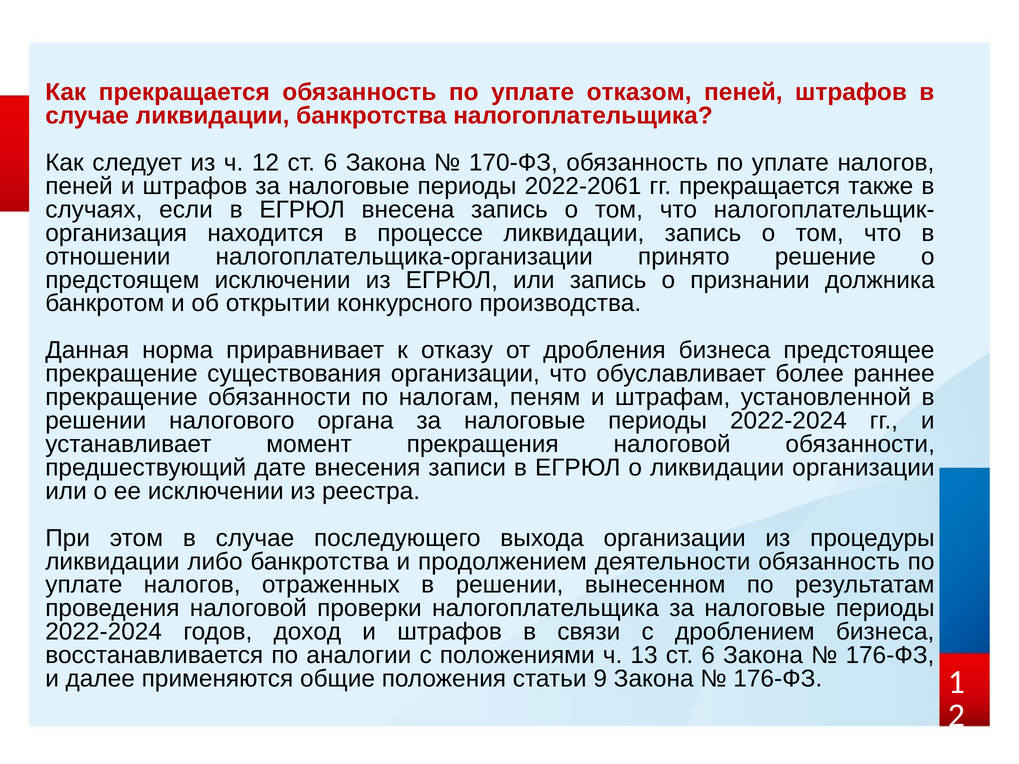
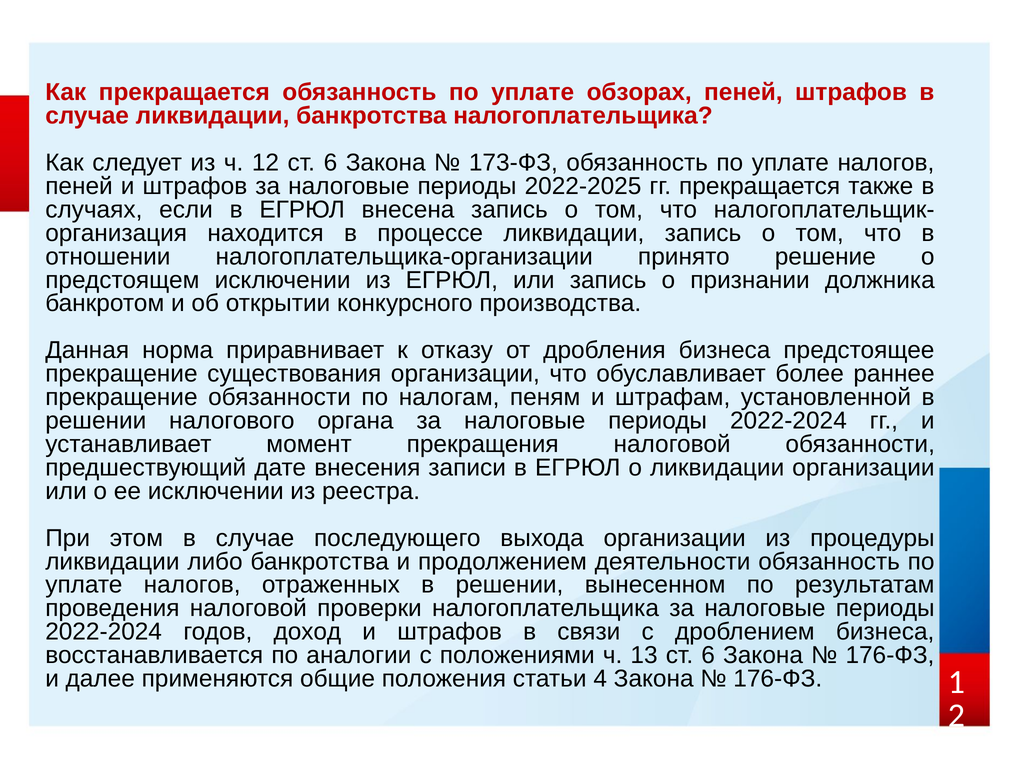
отказом: отказом -> обзорах
170-ФЗ: 170-ФЗ -> 173-ФЗ
2022-2061: 2022-2061 -> 2022-2025
9: 9 -> 4
